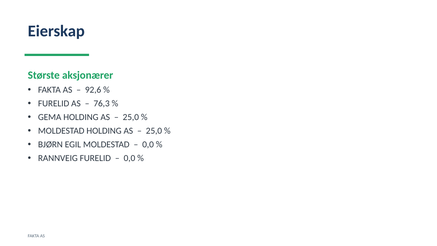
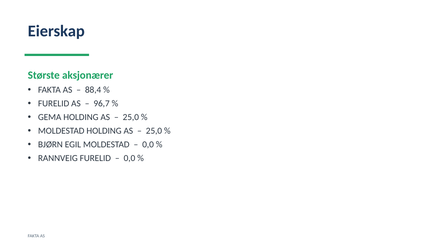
92,6: 92,6 -> 88,4
76,3: 76,3 -> 96,7
